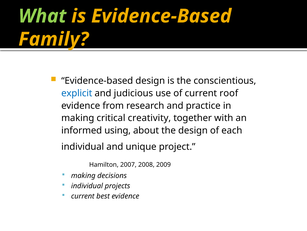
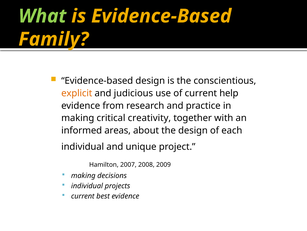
explicit colour: blue -> orange
roof: roof -> help
using: using -> areas
